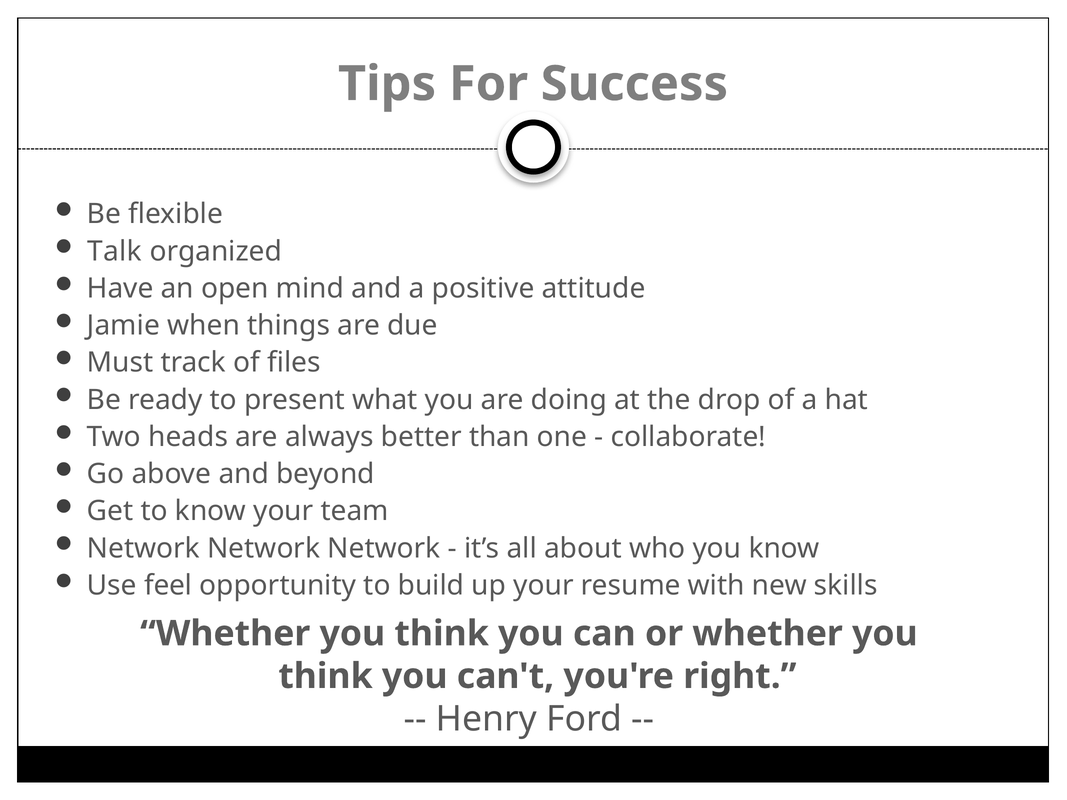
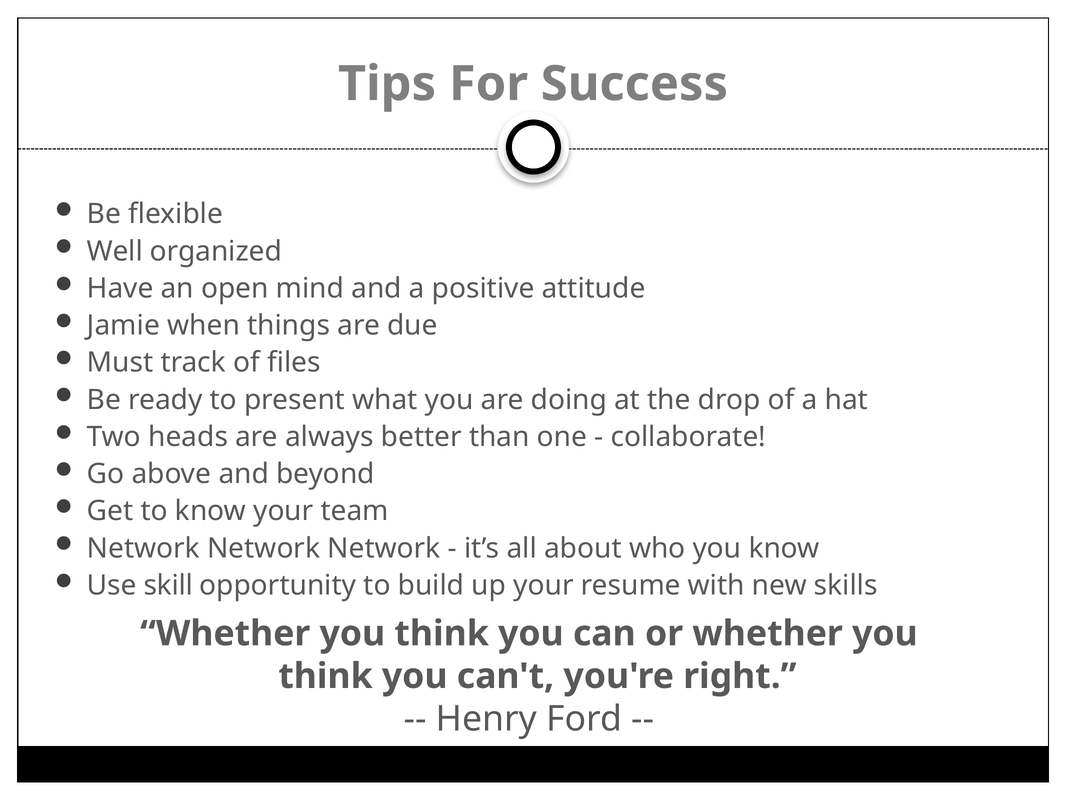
Talk: Talk -> Well
feel: feel -> skill
